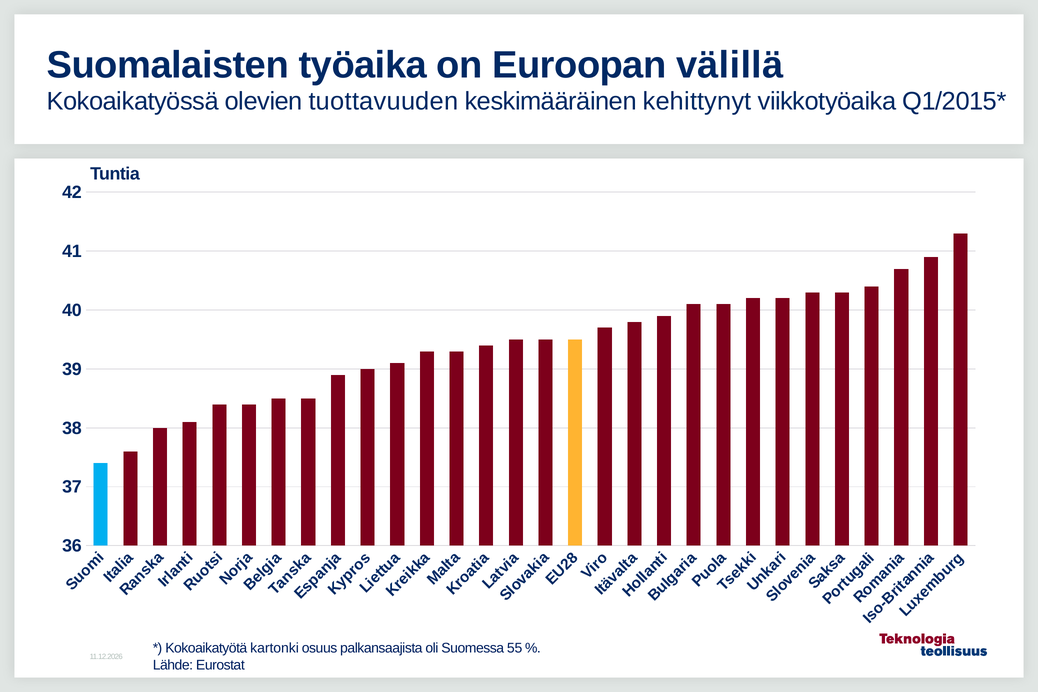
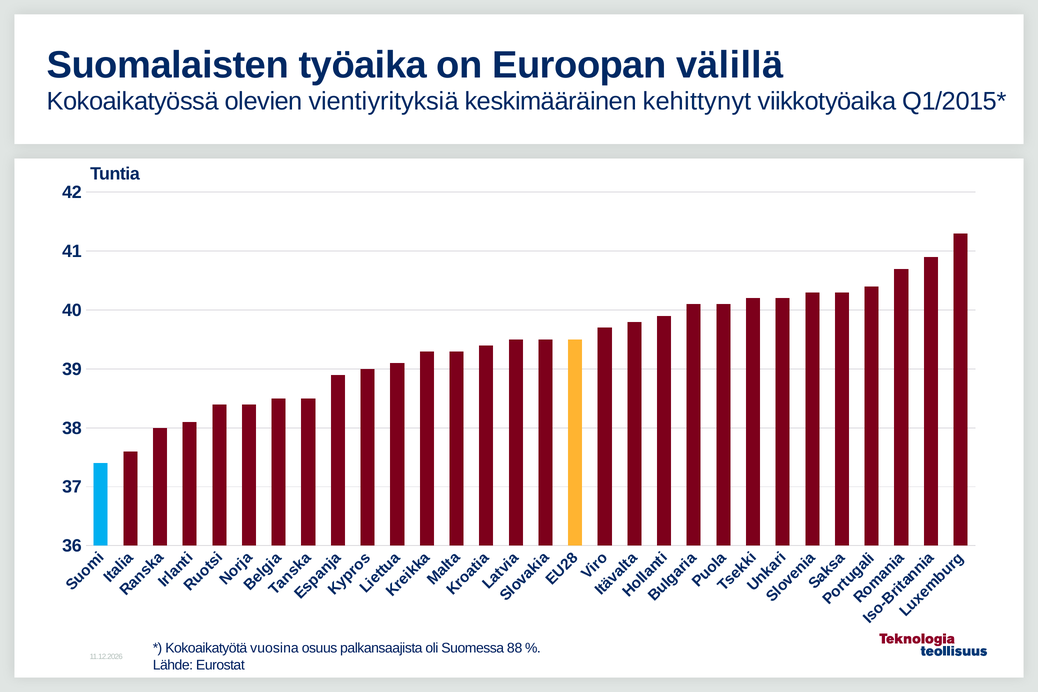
tuottavuuden: tuottavuuden -> vientiyrityksiä
kartonki: kartonki -> vuosina
55: 55 -> 88
